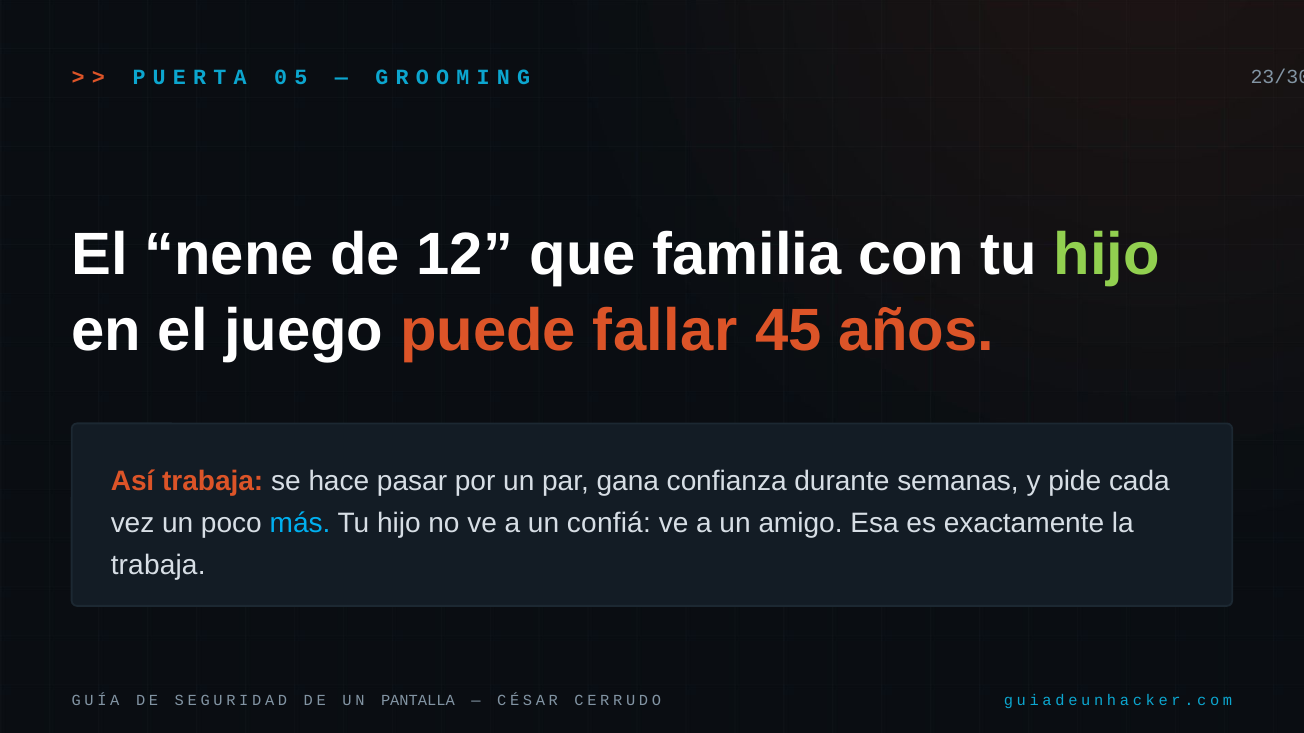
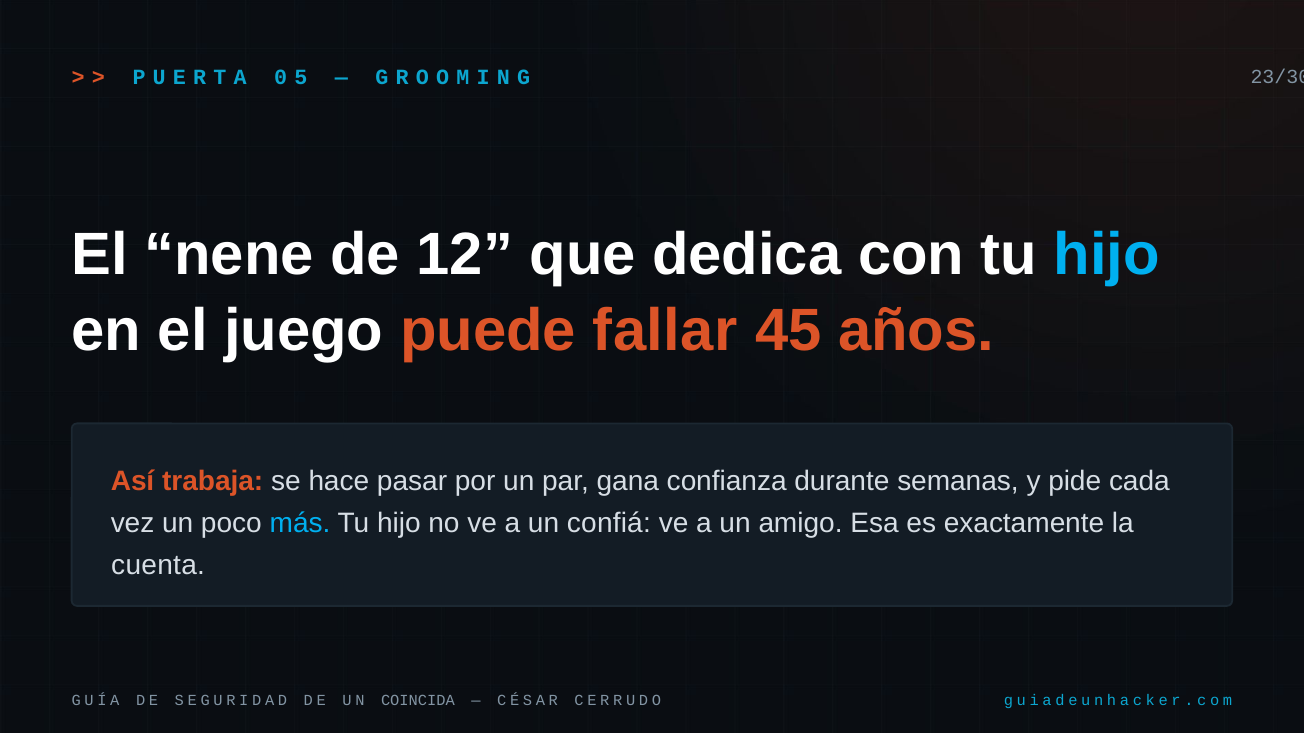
familia: familia -> dedica
hijo at (1107, 255) colour: light green -> light blue
trabaja at (158, 565): trabaja -> cuenta
PANTALLA: PANTALLA -> COINCIDA
